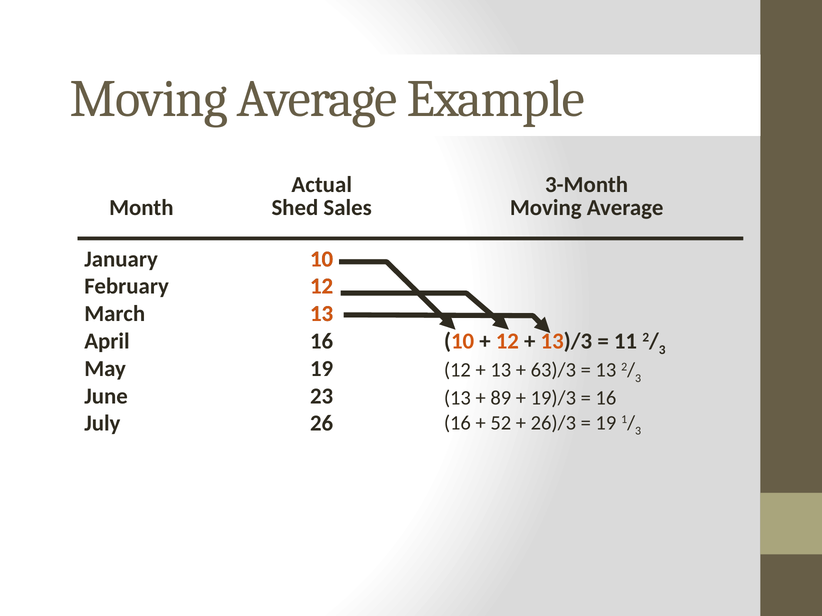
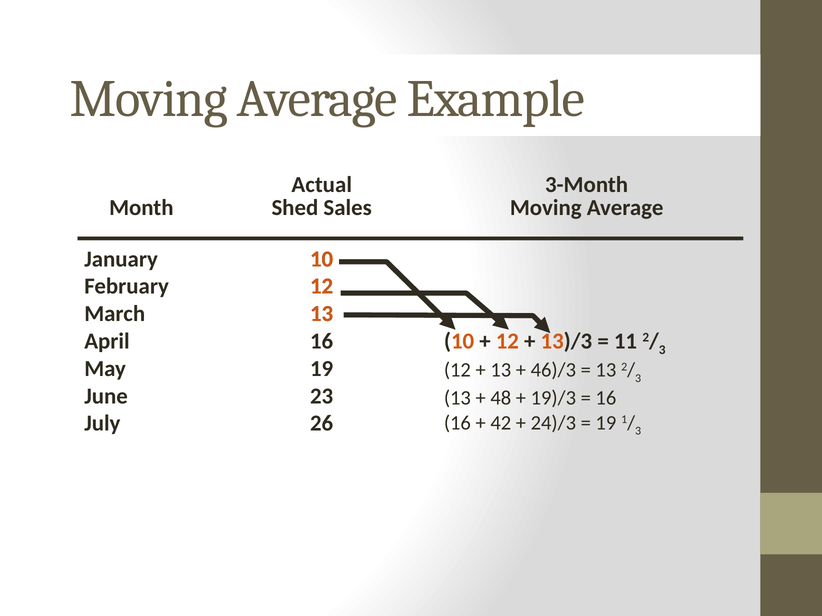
63)/3: 63)/3 -> 46)/3
89: 89 -> 48
52: 52 -> 42
26)/3: 26)/3 -> 24)/3
